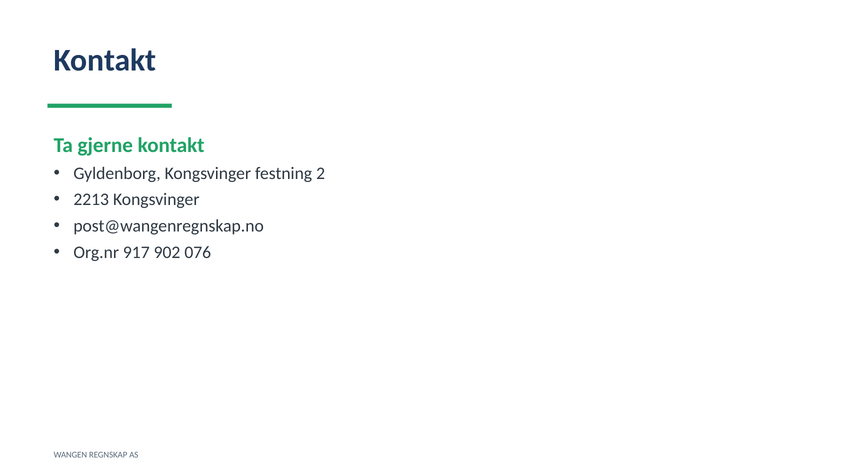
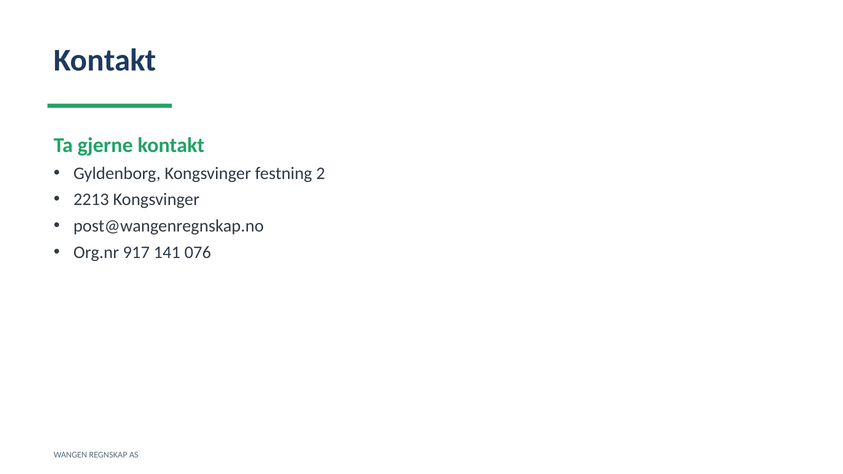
902: 902 -> 141
